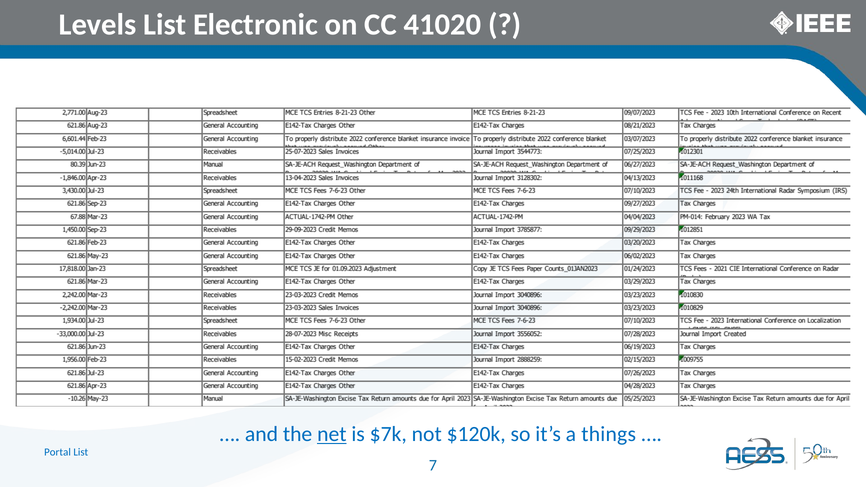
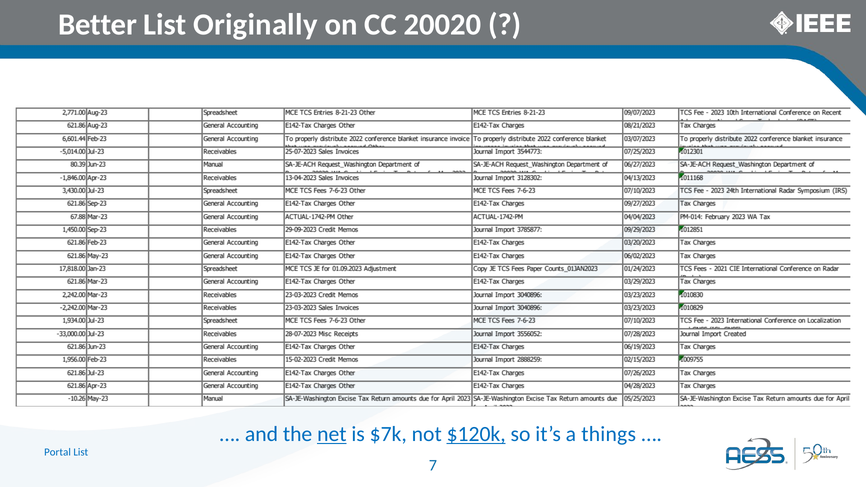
Levels: Levels -> Better
Electronic: Electronic -> Originally
41020: 41020 -> 20020
$120k underline: none -> present
